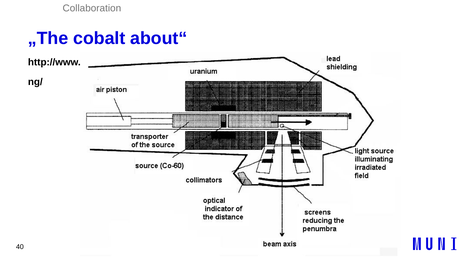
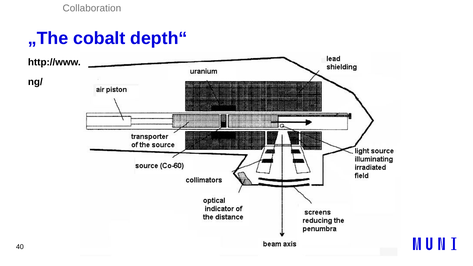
about“: about“ -> depth“
